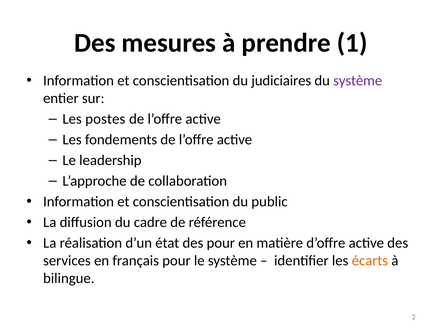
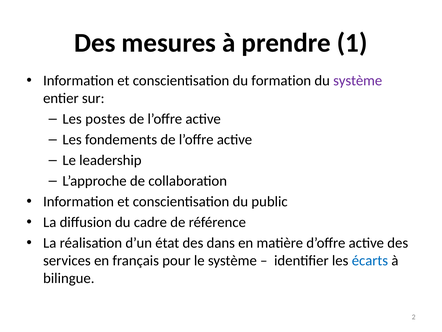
judiciaires: judiciaires -> formation
des pour: pour -> dans
écarts colour: orange -> blue
